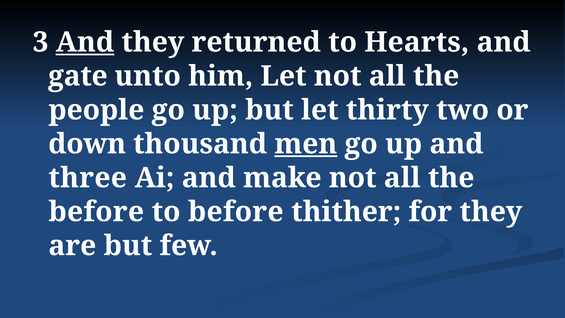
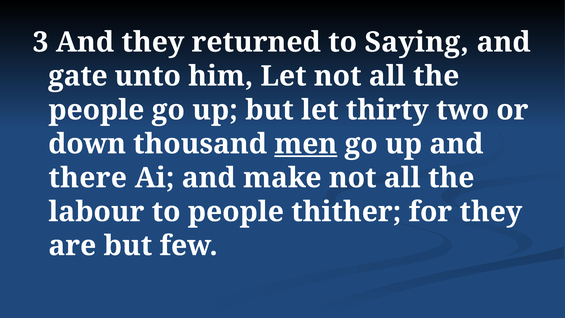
And at (85, 42) underline: present -> none
Hearts: Hearts -> Saying
three: three -> there
before at (96, 212): before -> labour
to before: before -> people
